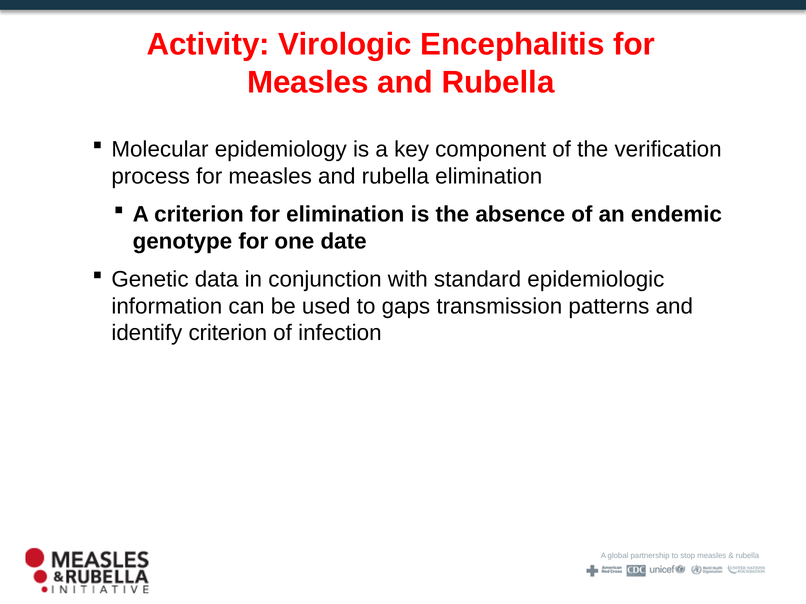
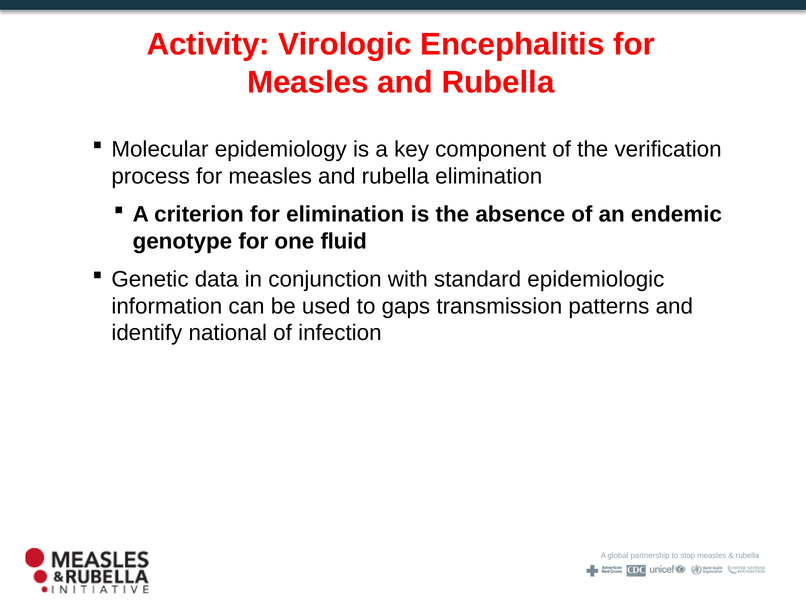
date: date -> fluid
identify criterion: criterion -> national
